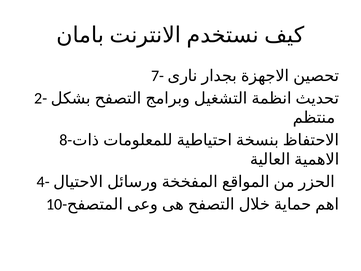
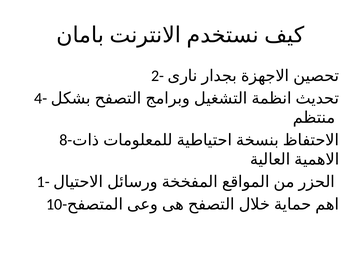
7-: 7- -> 2-
2-: 2- -> 4-
4-: 4- -> 1-
